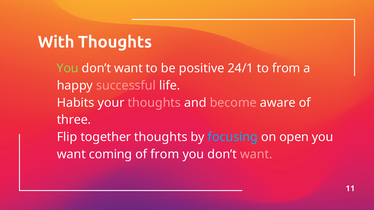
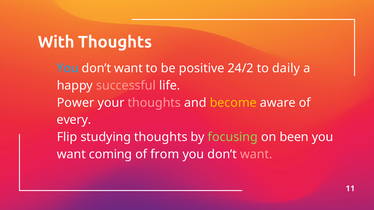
You at (68, 68) colour: light green -> light blue
24/1: 24/1 -> 24/2
to from: from -> daily
Habits: Habits -> Power
become colour: pink -> yellow
three: three -> every
together: together -> studying
focusing colour: light blue -> light green
open: open -> been
